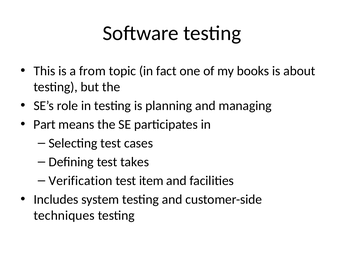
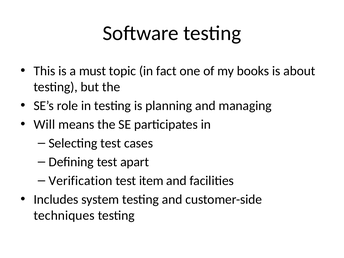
from: from -> must
Part: Part -> Will
takes: takes -> apart
